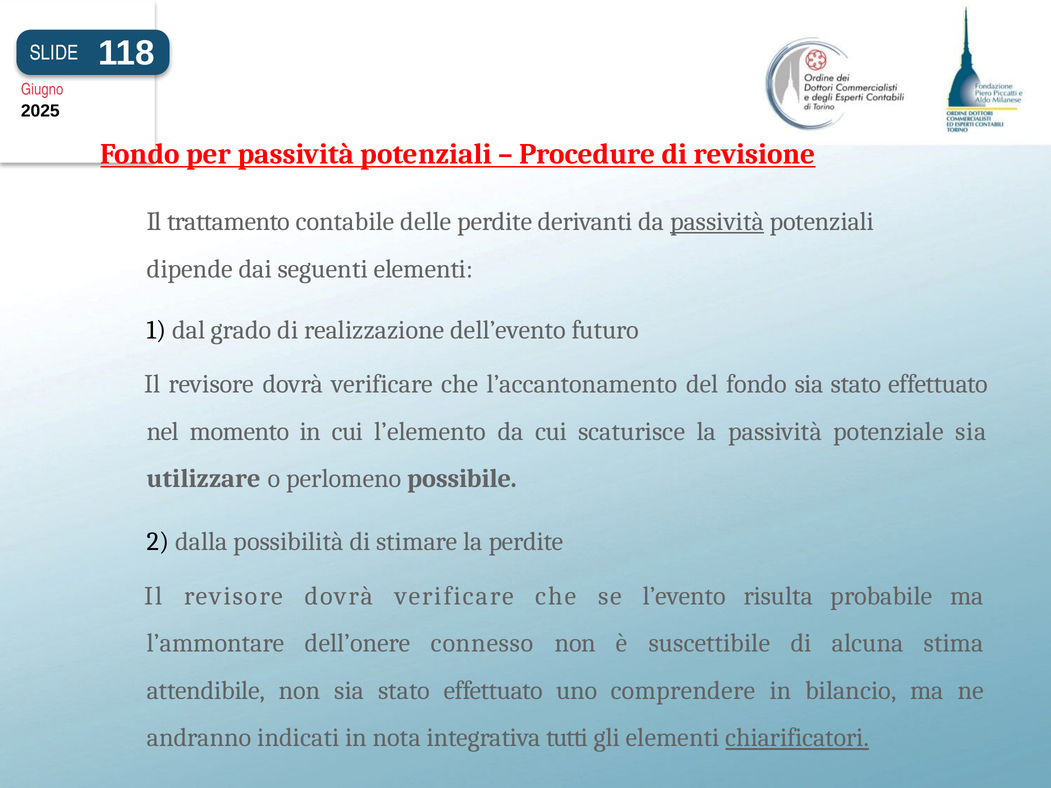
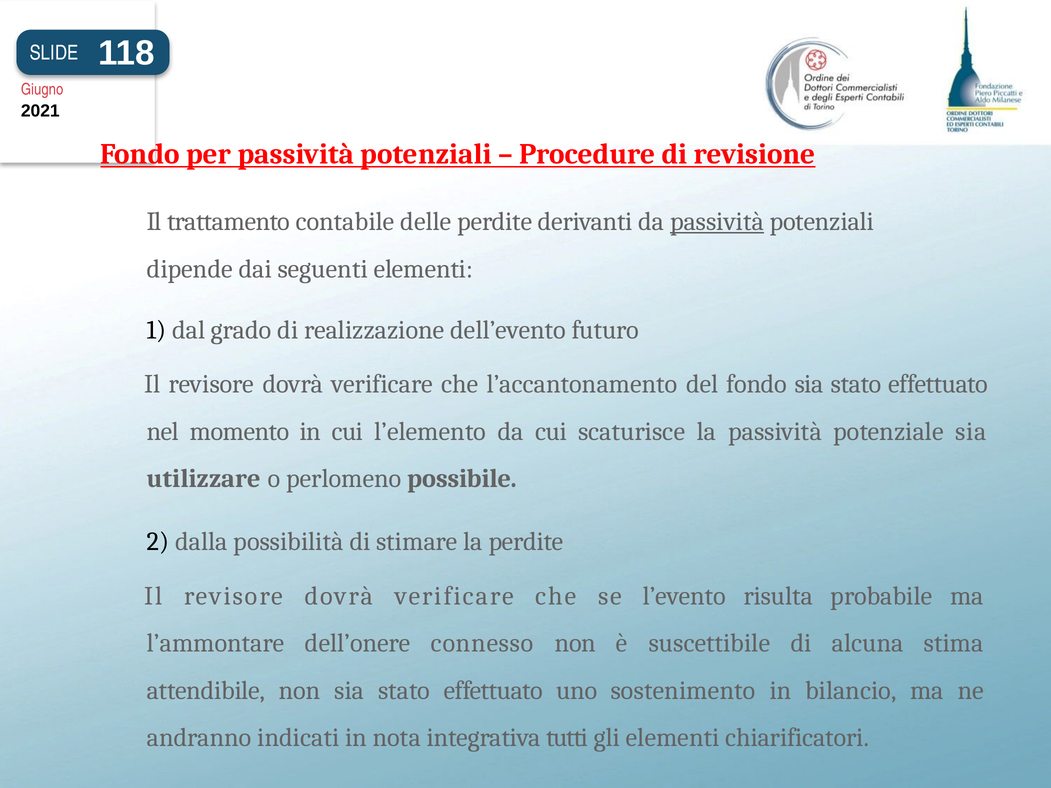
2025: 2025 -> 2021
comprendere: comprendere -> sostenimento
chiarificatori underline: present -> none
